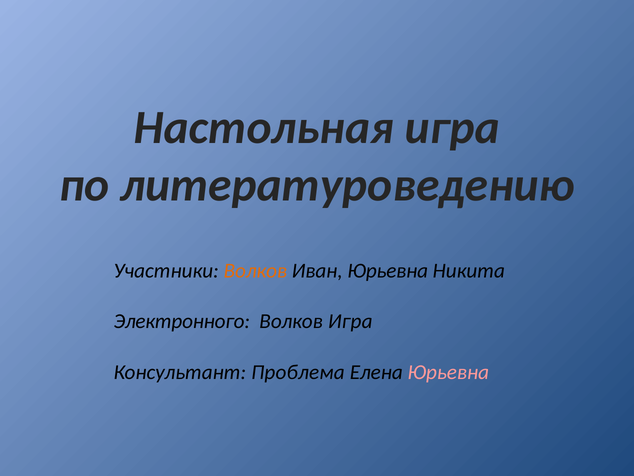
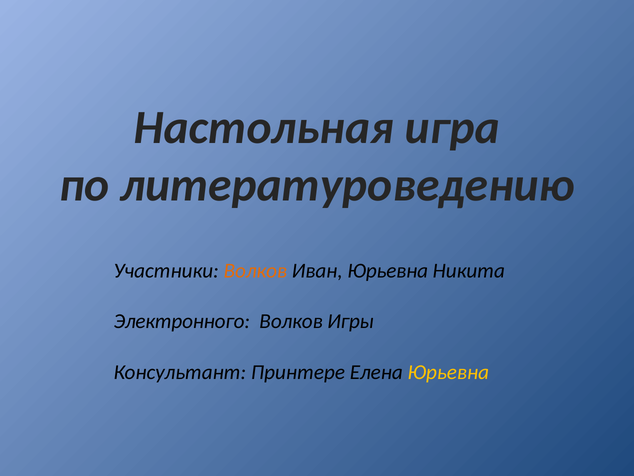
Волков Игра: Игра -> Игры
Проблема: Проблема -> Принтере
Юрьевна at (448, 372) colour: pink -> yellow
